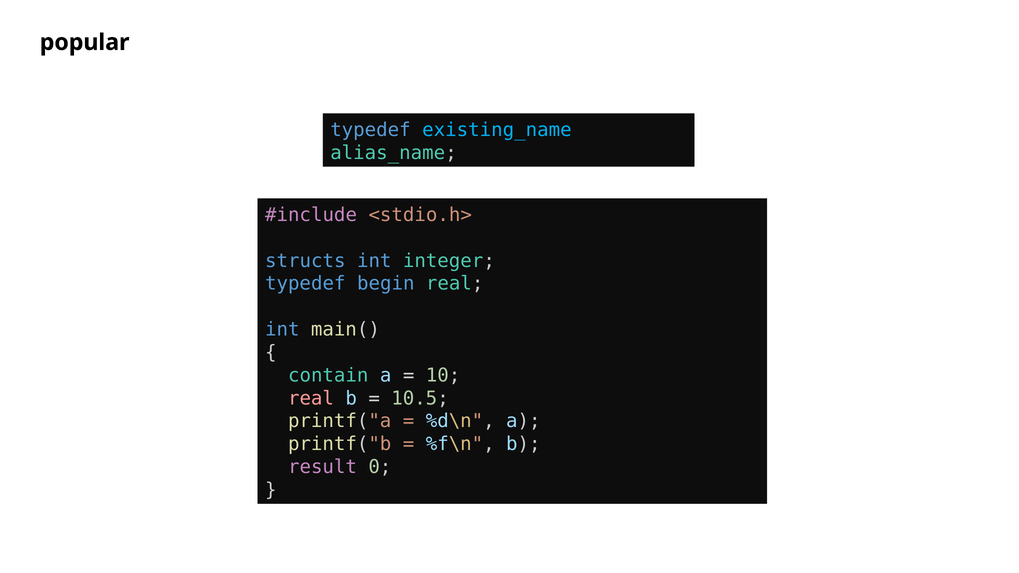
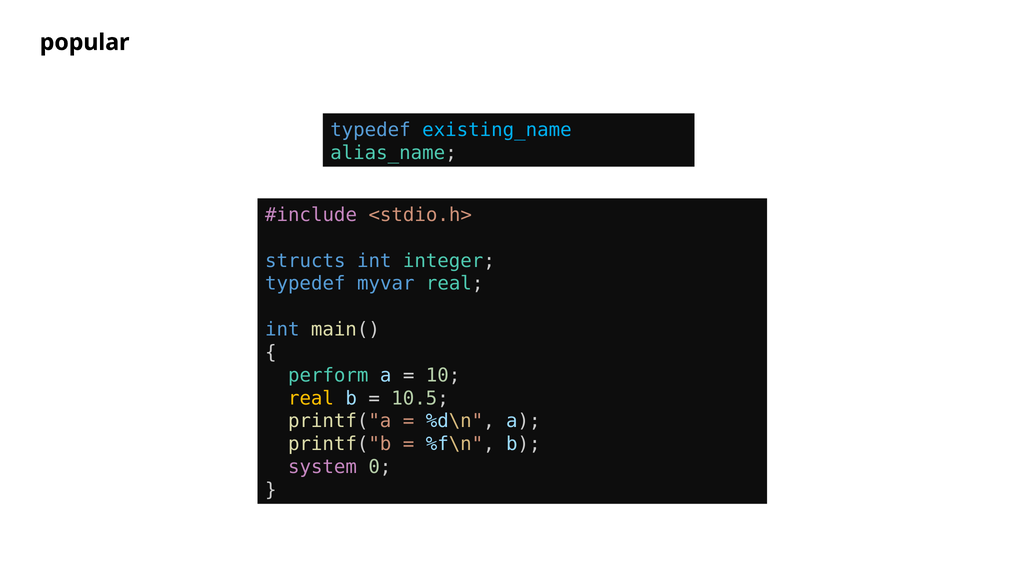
begin: begin -> myvar
contain: contain -> perform
real at (311, 398) colour: pink -> yellow
result: result -> system
